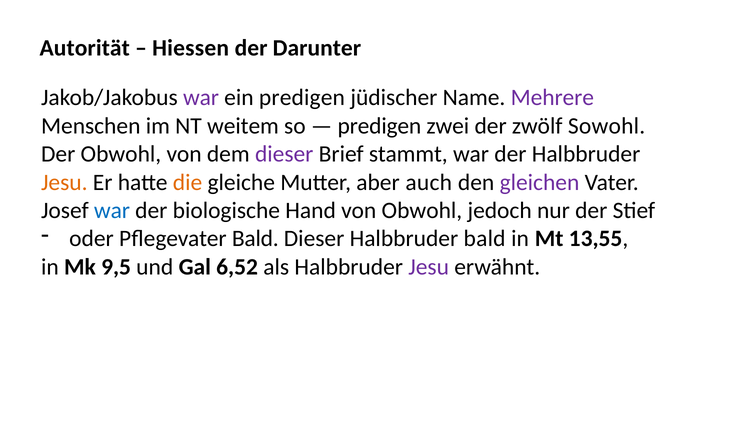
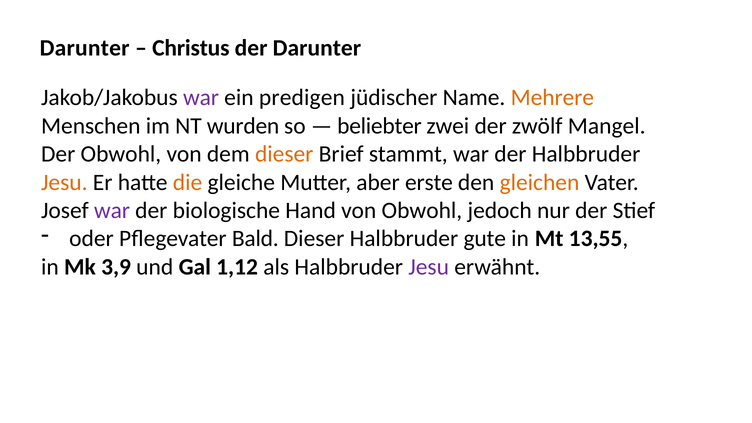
Autorität at (85, 48): Autorität -> Darunter
Hiessen: Hiessen -> Christus
Mehrere colour: purple -> orange
weitem: weitem -> wurden
predigen at (379, 126): predigen -> beliebter
Sowohl: Sowohl -> Mangel
dieser at (284, 154) colour: purple -> orange
auch: auch -> erste
gleichen colour: purple -> orange
war at (112, 210) colour: blue -> purple
Halbbruder bald: bald -> gute
9,5: 9,5 -> 3,9
6,52: 6,52 -> 1,12
